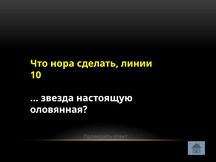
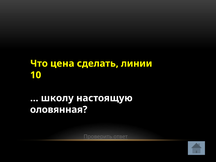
нора: нора -> цена
звезда: звезда -> школу
